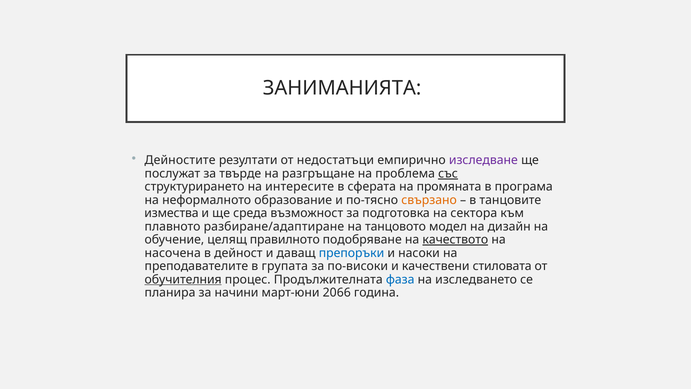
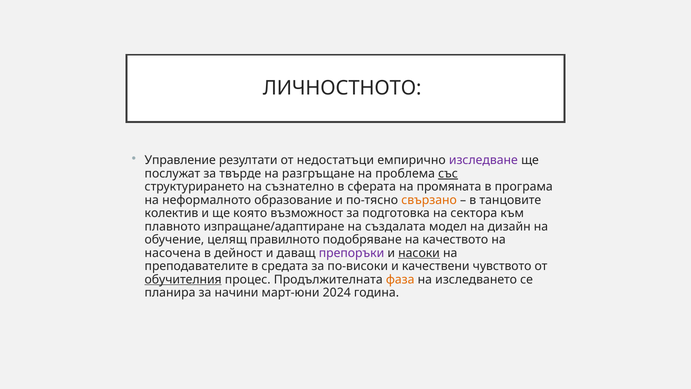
ЗАНИМАНИЯТА: ЗАНИМАНИЯТА -> ЛИЧНОСТНОТО
Дейностите: Дейностите -> Управление
интересите: интересите -> съзнателно
измества: измества -> колектив
среда: среда -> която
разбиране/адаптиране: разбиране/адаптиране -> изпращане/адаптиране
танцовото: танцовото -> създалата
качеството underline: present -> none
препоръки colour: blue -> purple
насоки underline: none -> present
групата: групата -> средата
стиловата: стиловата -> чувството
фаза colour: blue -> orange
2066: 2066 -> 2024
